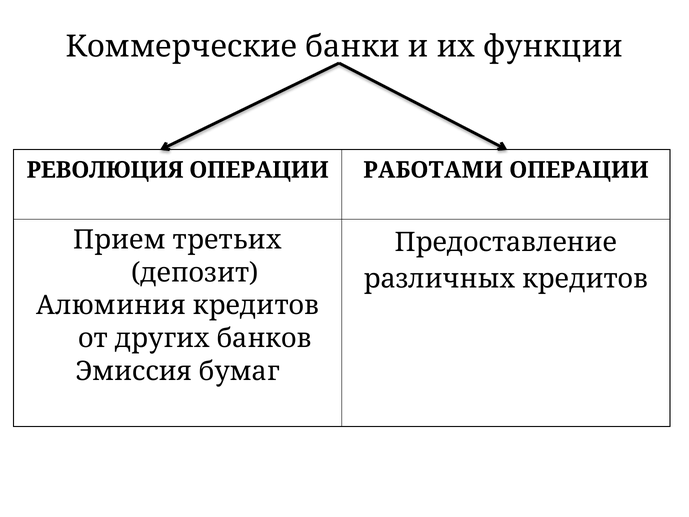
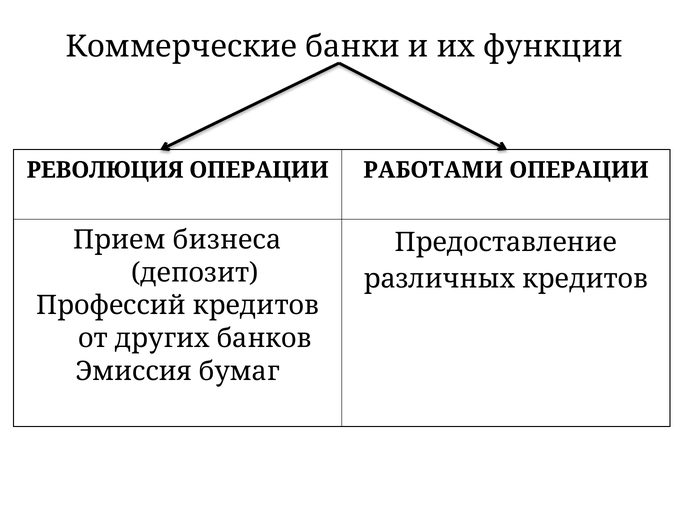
третьих: третьих -> бизнеса
Алюминия: Алюминия -> Профессий
